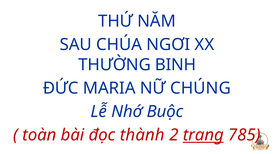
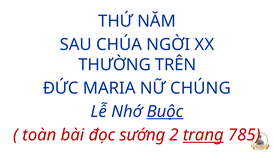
NGƠI: NGƠI -> NGỜI
BINH: BINH -> TRÊN
Buộc underline: none -> present
thành: thành -> sướng
